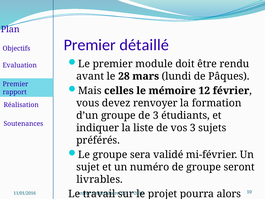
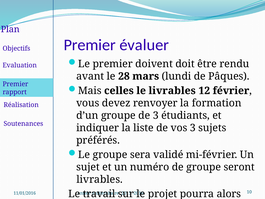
détaillé: détaillé -> évaluer
module: module -> doivent
le mémoire: mémoire -> livrables
